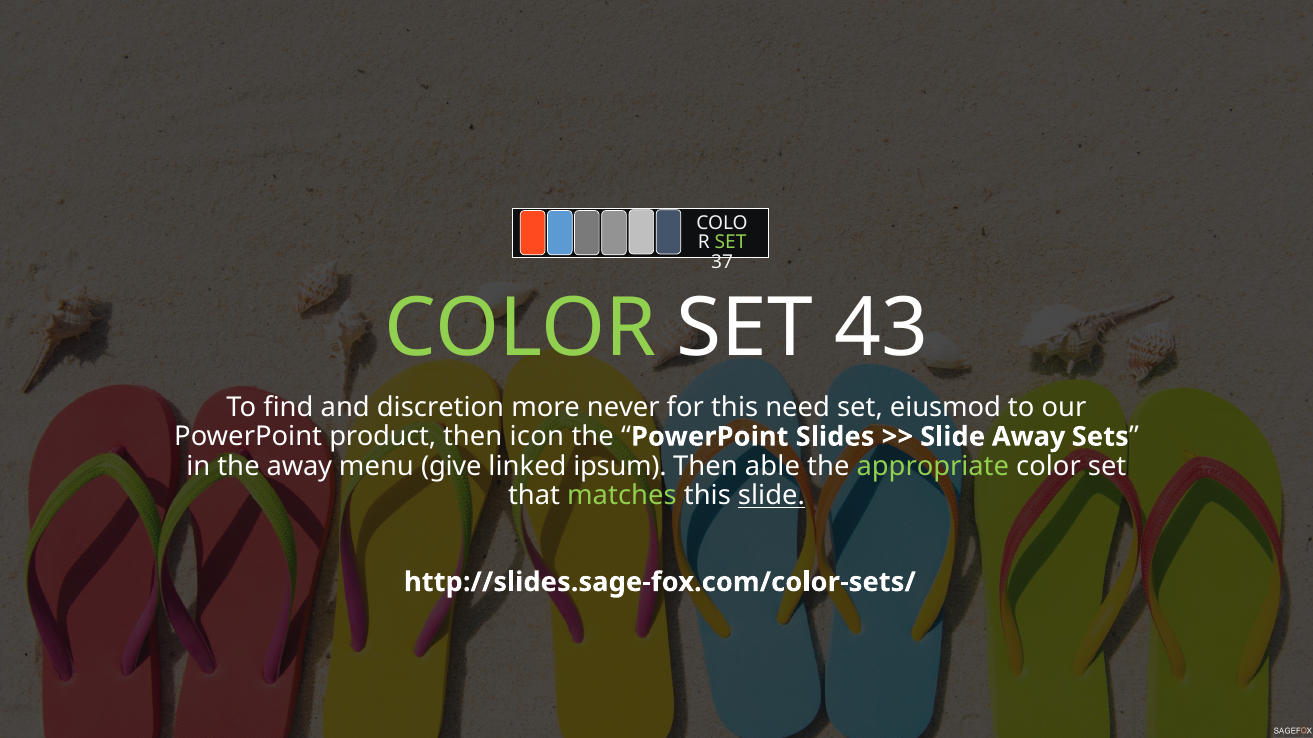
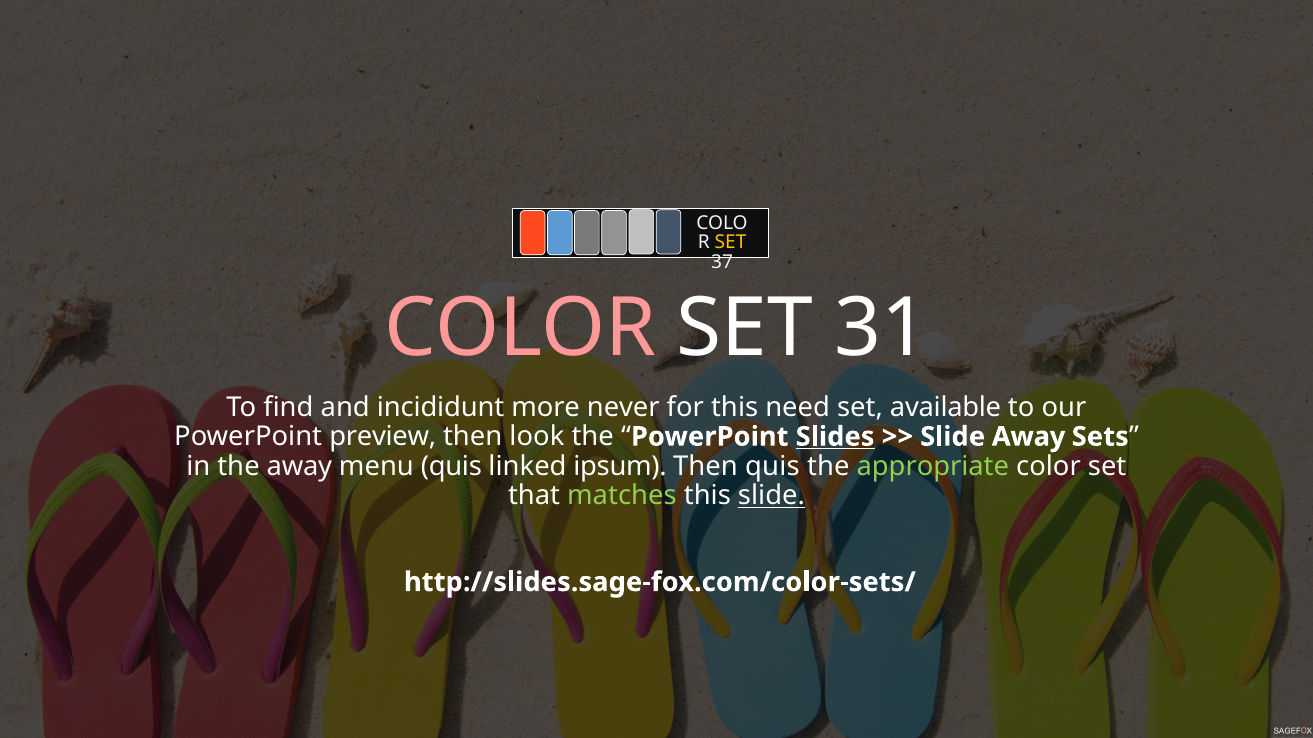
SET at (731, 243) colour: light green -> yellow
COLOR at (520, 328) colour: light green -> pink
43: 43 -> 31
discretion: discretion -> incididunt
eiusmod: eiusmod -> available
product: product -> preview
icon: icon -> look
Slides underline: none -> present
menu give: give -> quis
Then able: able -> quis
